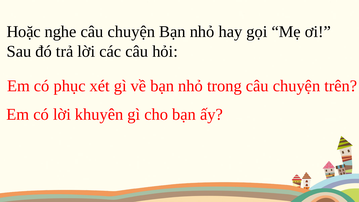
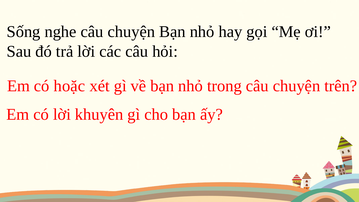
Hoặc: Hoặc -> Sống
phục: phục -> hoặc
